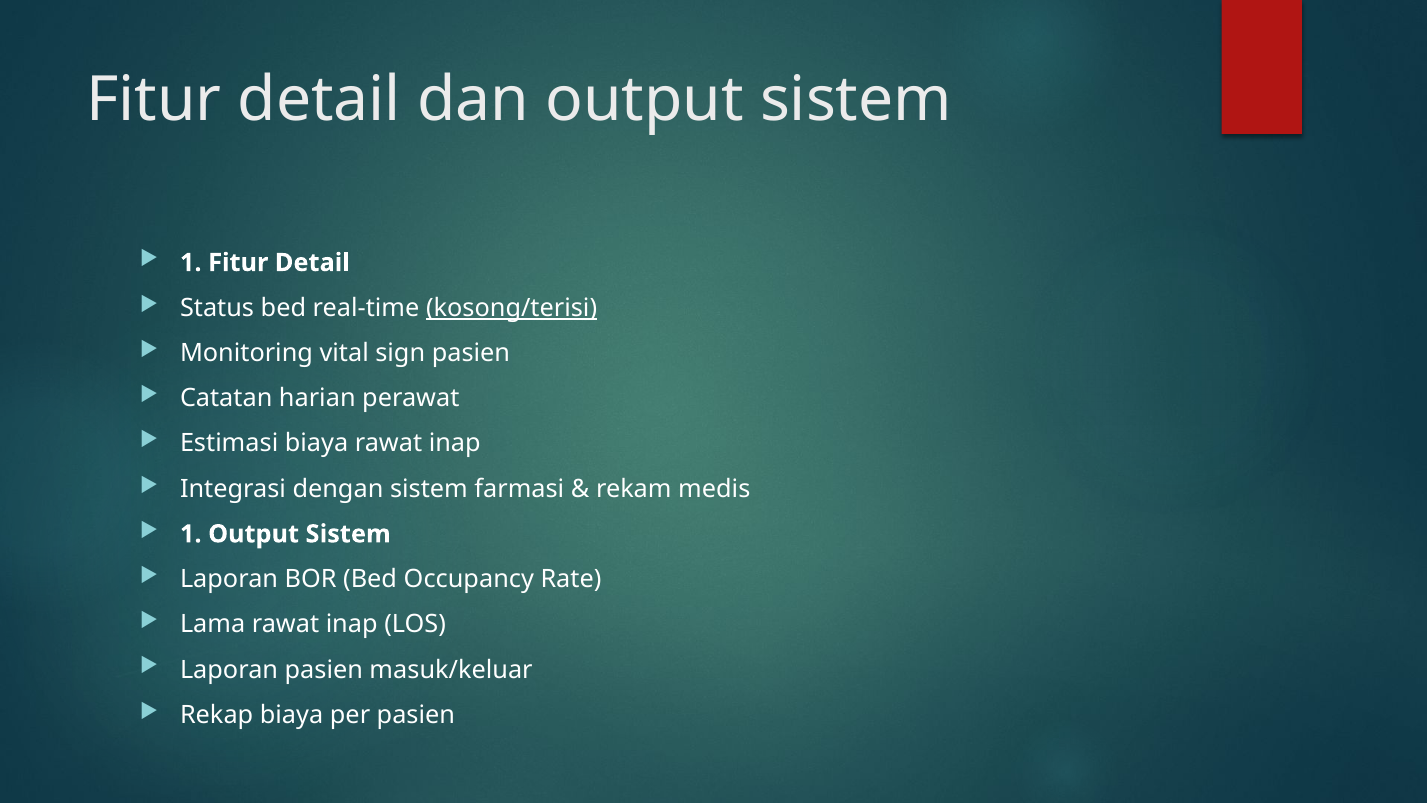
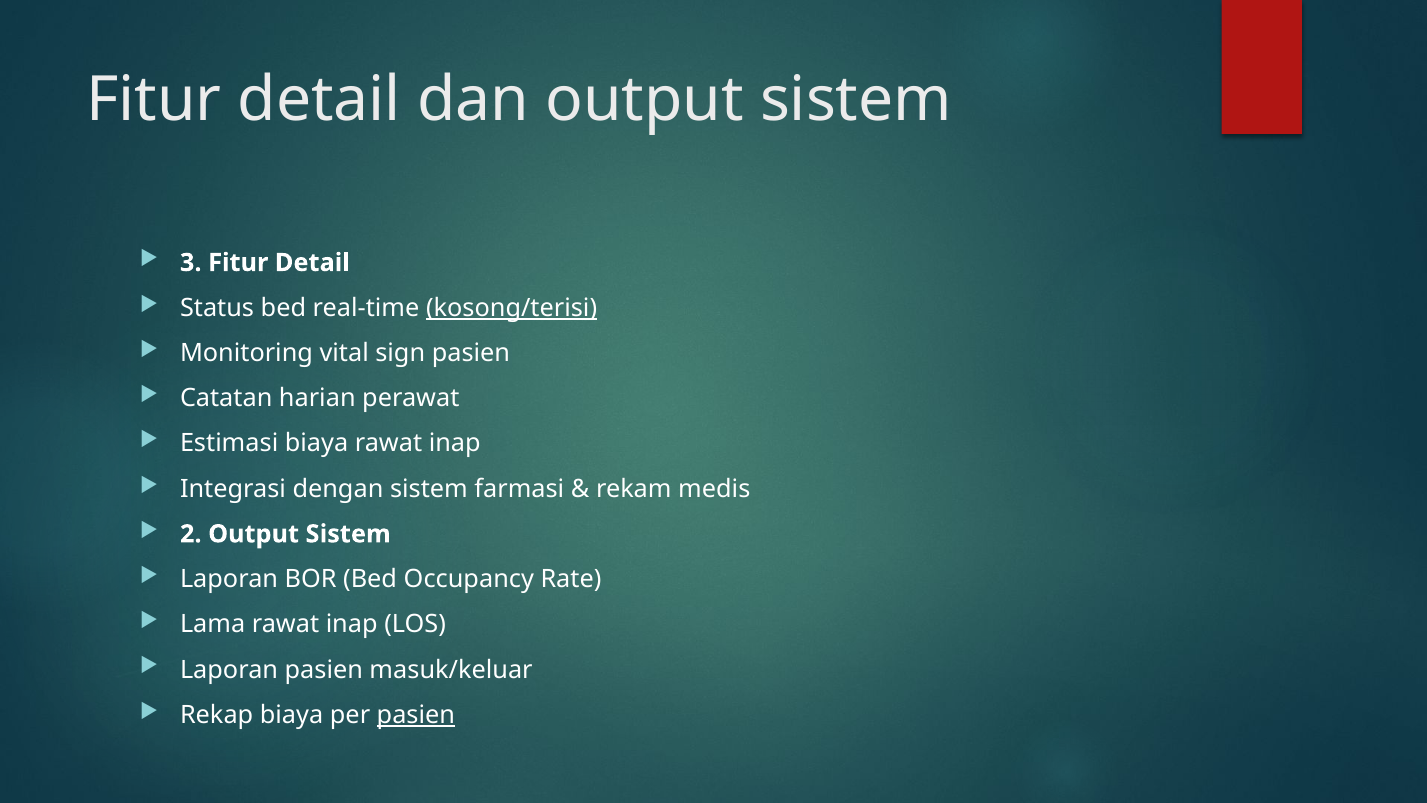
1 at (191, 263): 1 -> 3
1 at (191, 534): 1 -> 2
pasien at (416, 715) underline: none -> present
